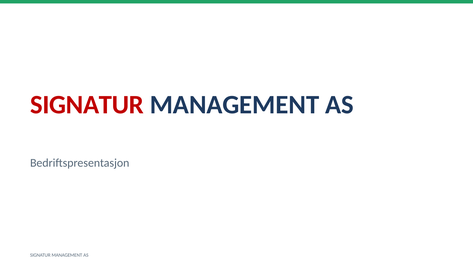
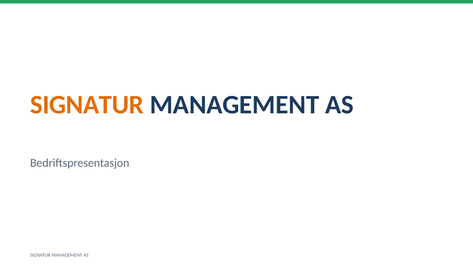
SIGNATUR at (87, 105) colour: red -> orange
